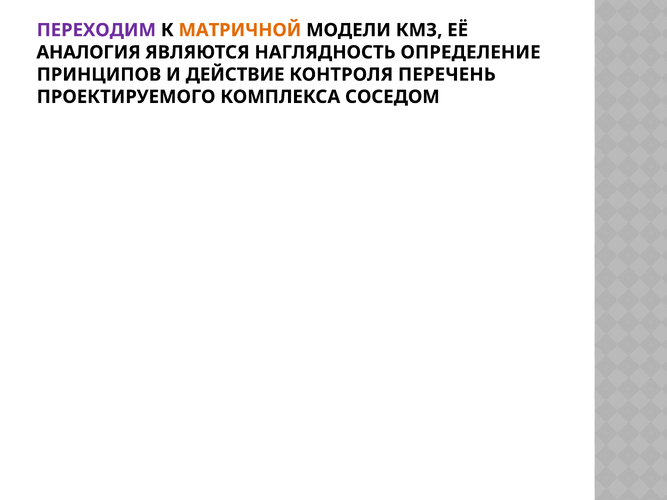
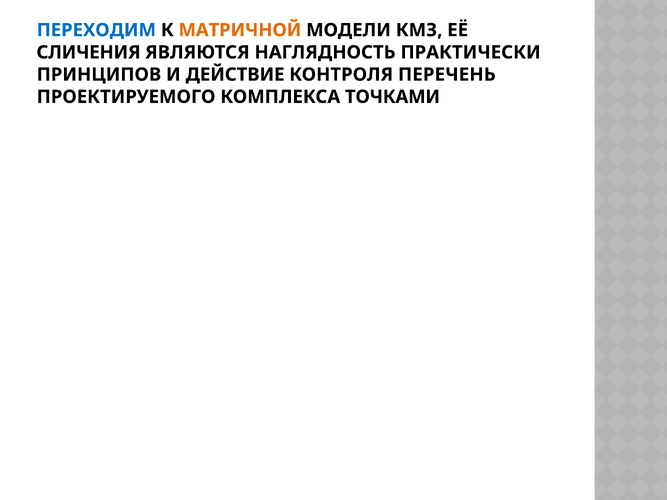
ПЕРЕХОДИМ colour: purple -> blue
АНАЛОГИЯ: АНАЛОГИЯ -> СЛИЧЕНИЯ
ОПРЕДЕЛЕНИЕ: ОПРЕДЕЛЕНИЕ -> ПРАКТИЧЕСКИ
СОСЕДОМ: СОСЕДОМ -> ТОЧКАМИ
